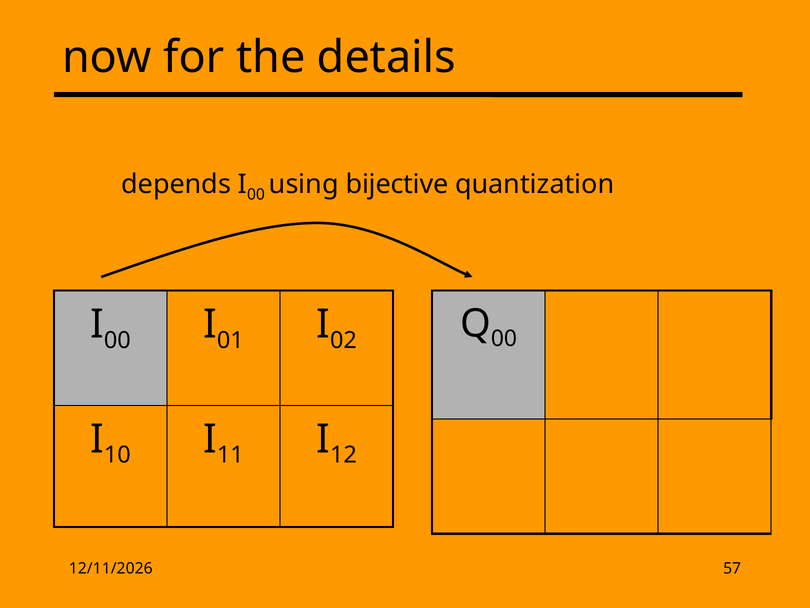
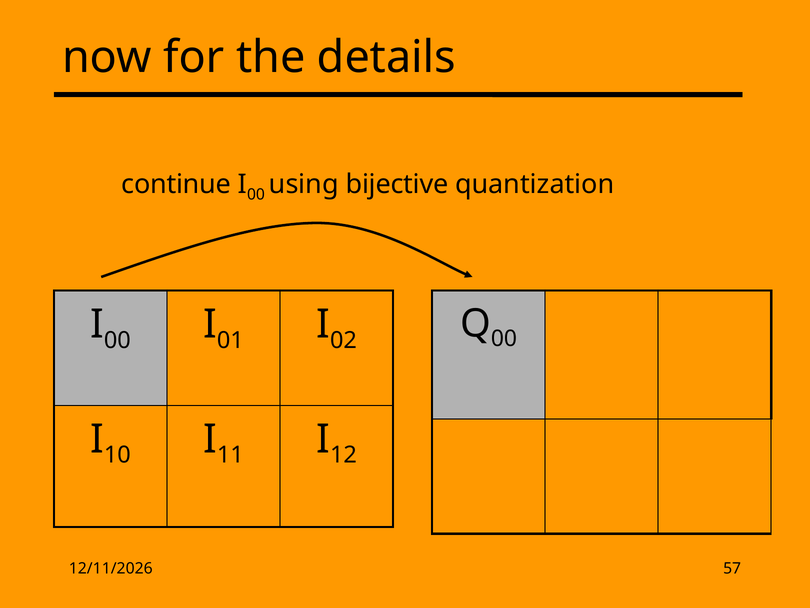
depends: depends -> continue
